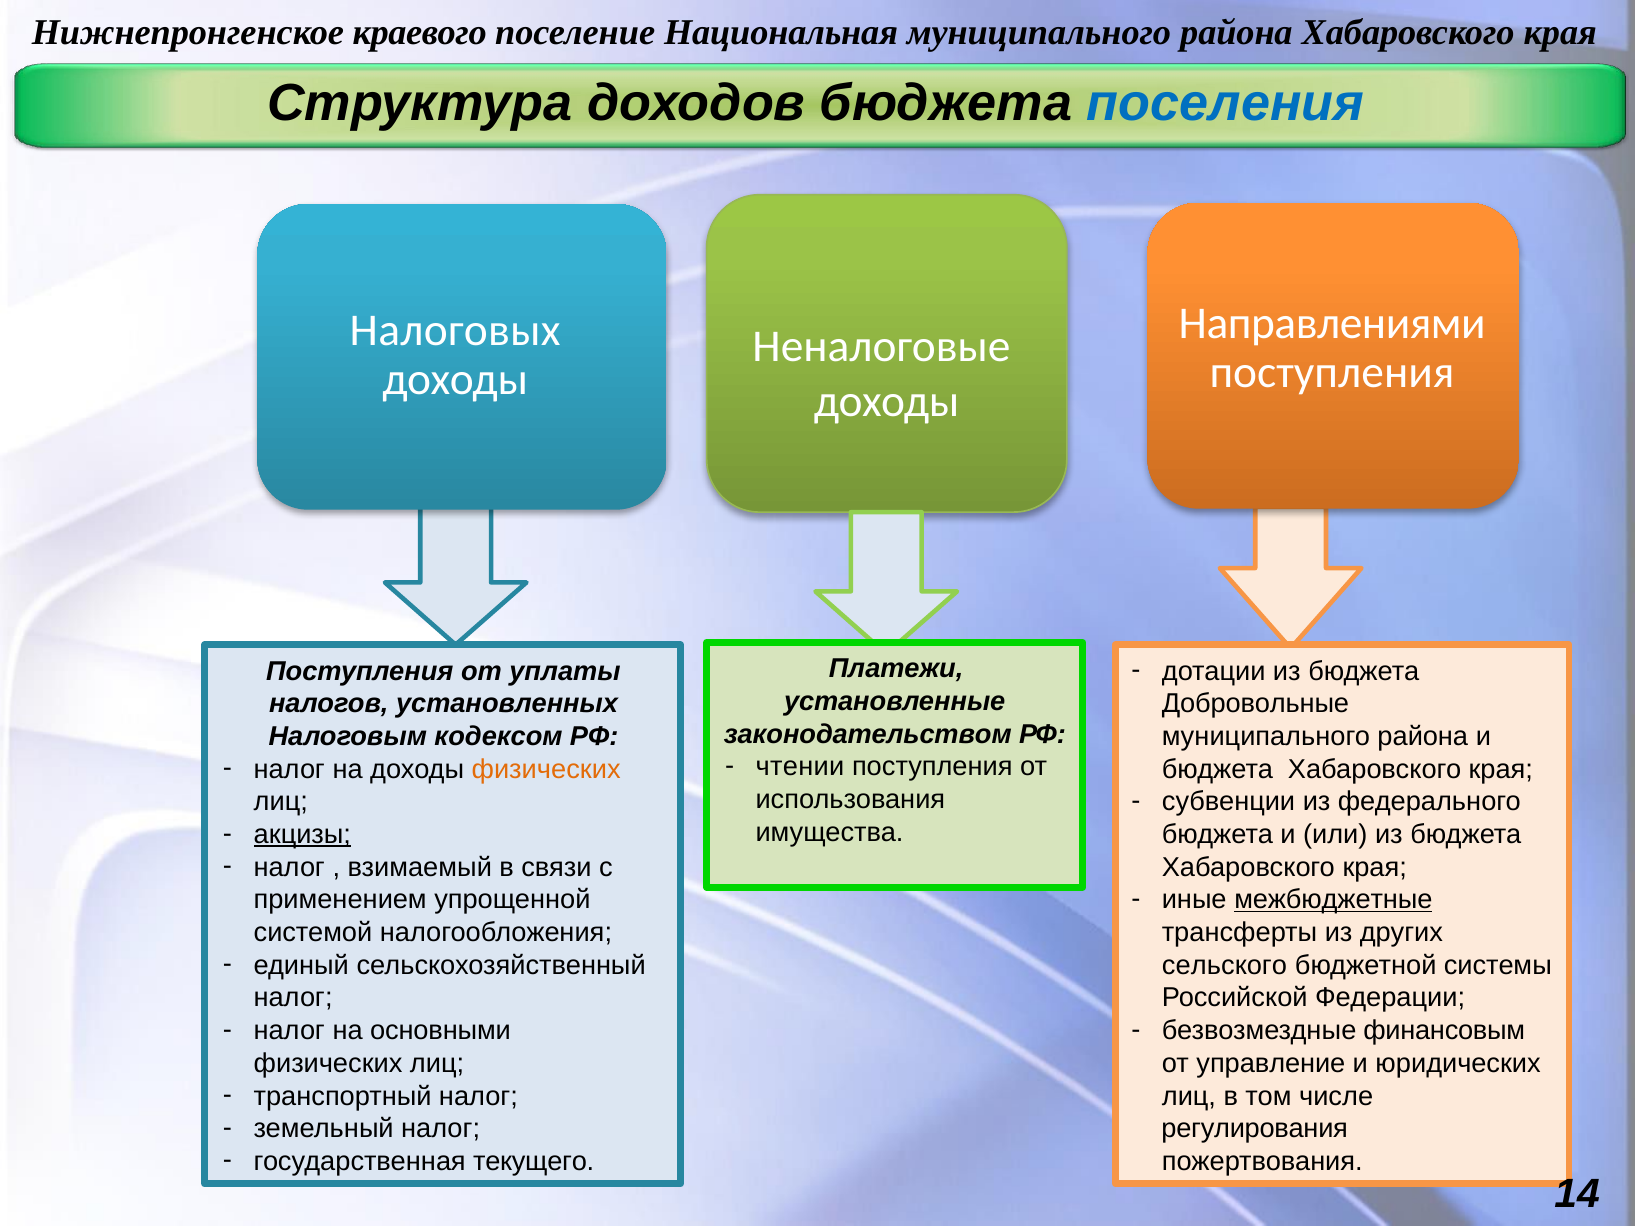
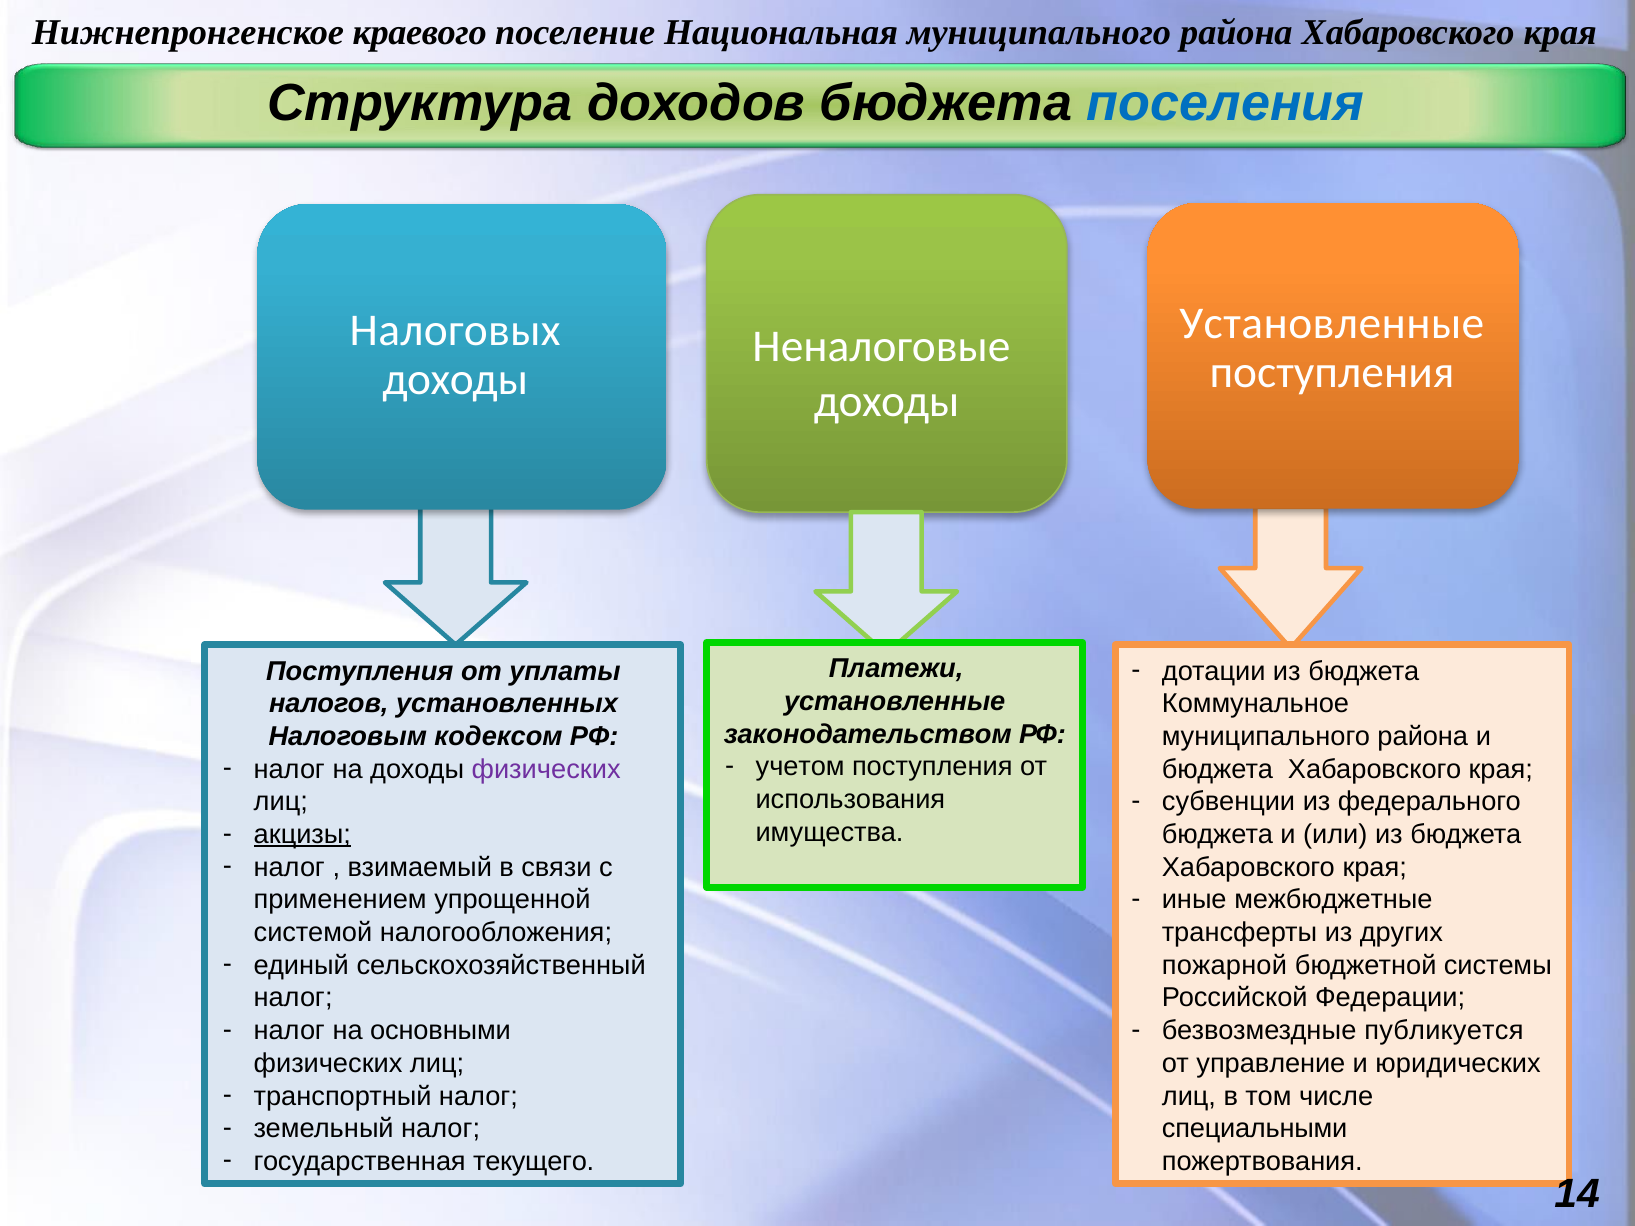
Направлениями at (1332, 324): Направлениями -> Установленные
Добровольные: Добровольные -> Коммунальное
чтении: чтении -> учетом
физических at (546, 769) colour: orange -> purple
межбюджетные underline: present -> none
сельского: сельского -> пожарной
финансовым: финансовым -> публикуется
регулирования: регулирования -> специальными
